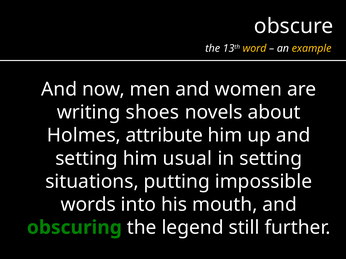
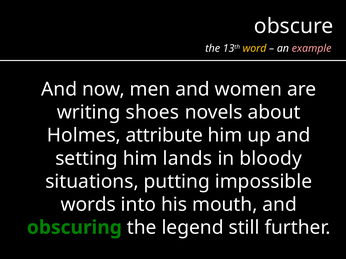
example colour: yellow -> pink
usual: usual -> lands
in setting: setting -> bloody
